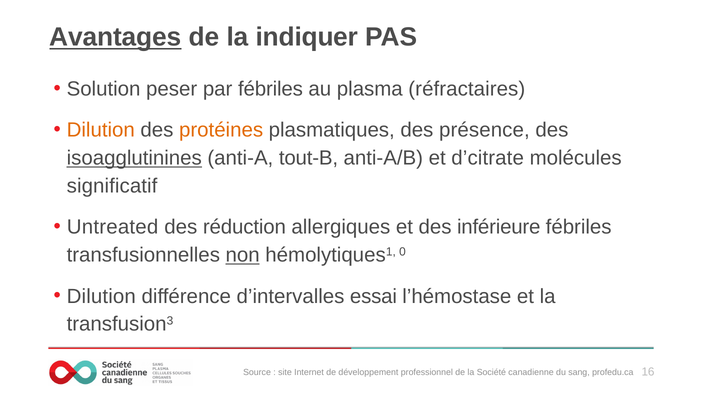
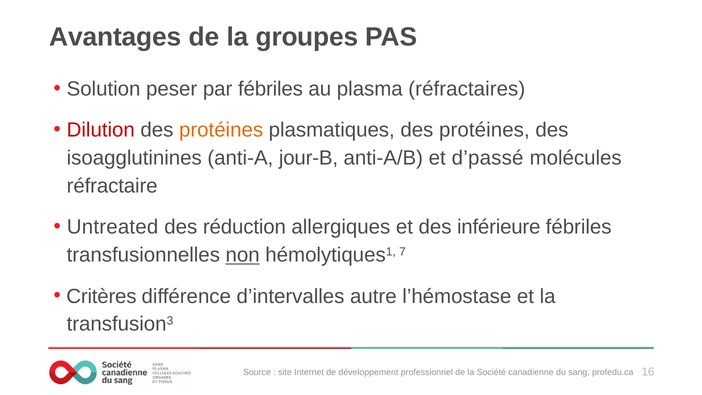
Avantages underline: present -> none
indiquer: indiquer -> groupes
Dilution at (101, 130) colour: orange -> red
plasmatiques des présence: présence -> protéines
isoagglutinines underline: present -> none
tout-B: tout-B -> jour-B
d’citrate: d’citrate -> d’passé
significatif: significatif -> réfractaire
0: 0 -> 7
Dilution at (101, 296): Dilution -> Critères
essai: essai -> autre
